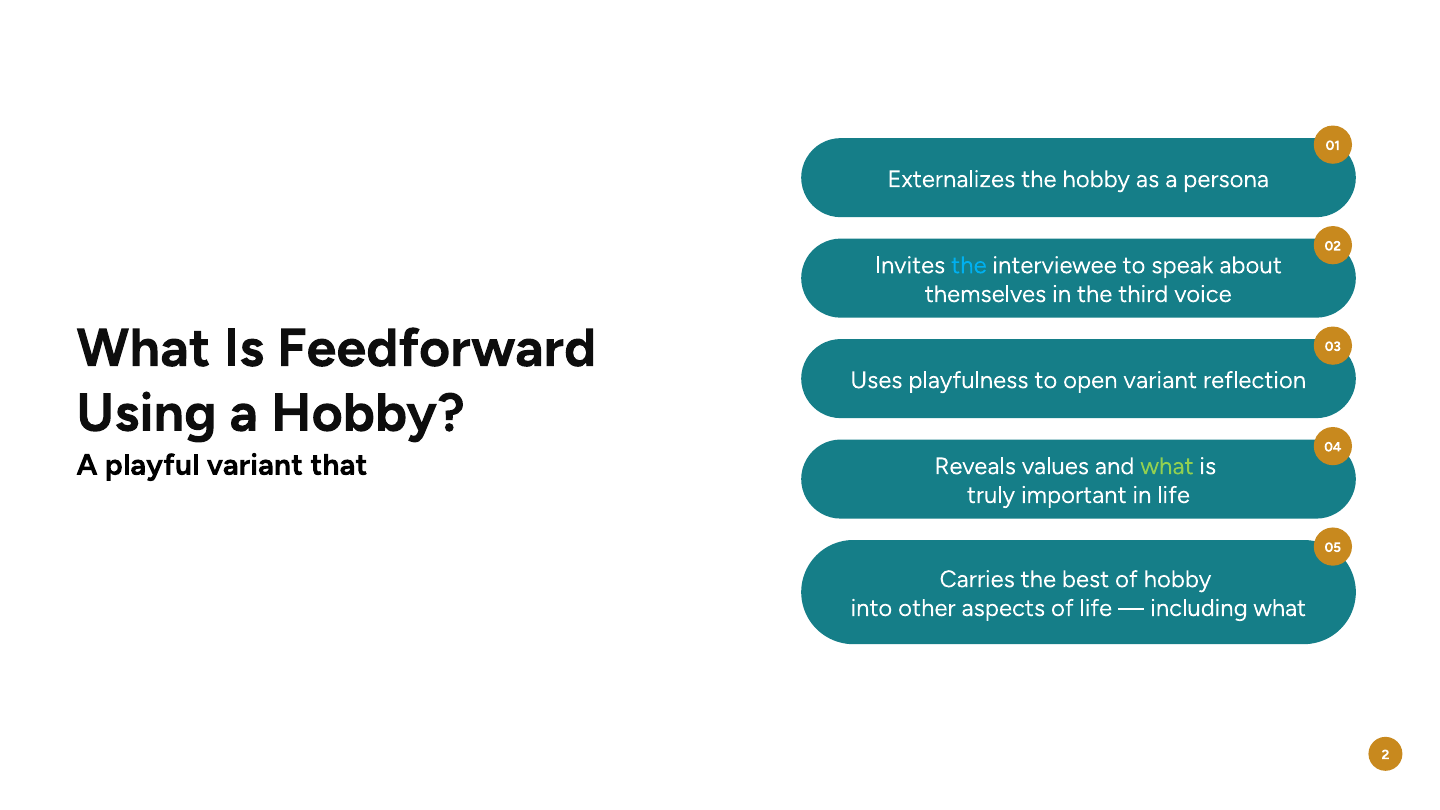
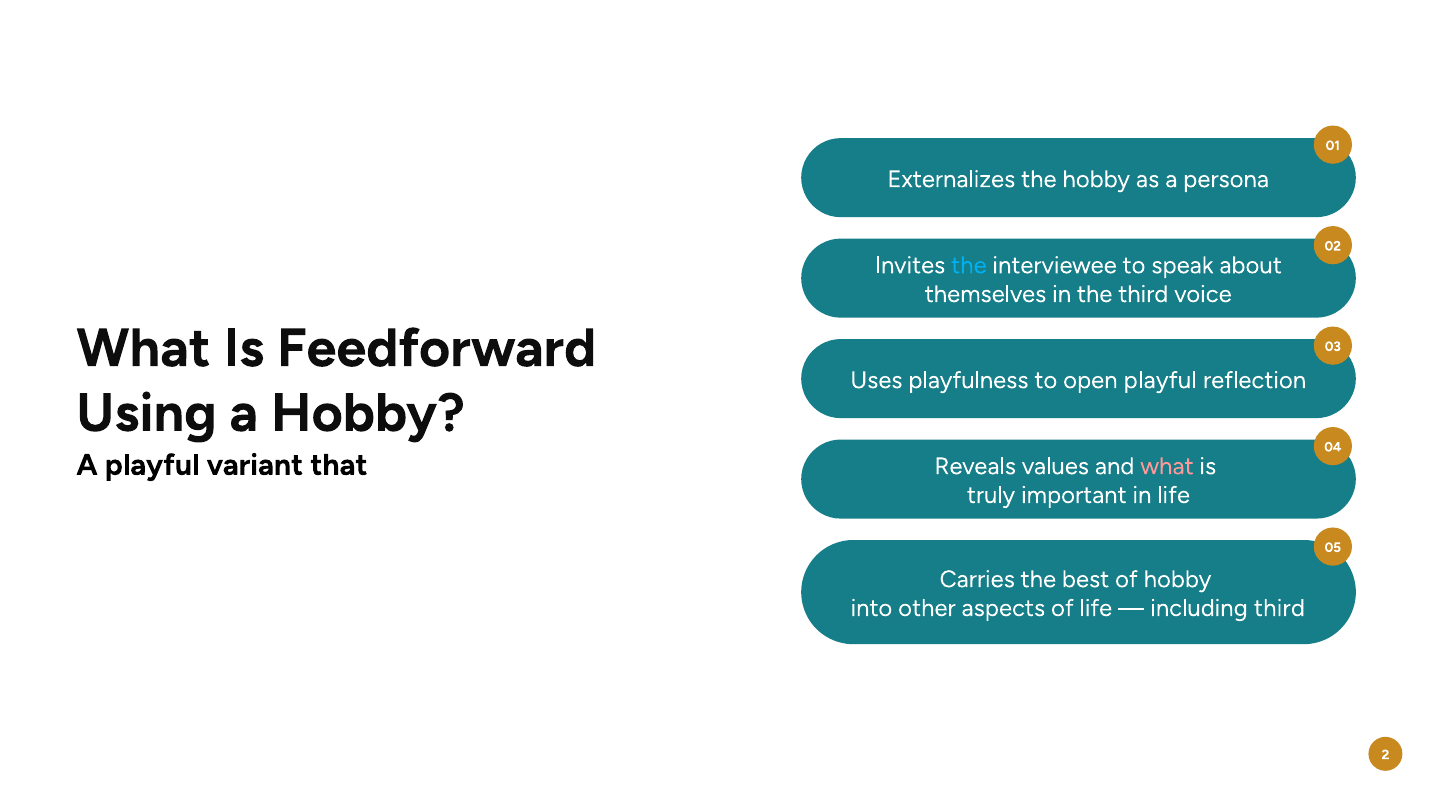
open variant: variant -> playful
what at (1167, 466) colour: light green -> pink
including what: what -> third
